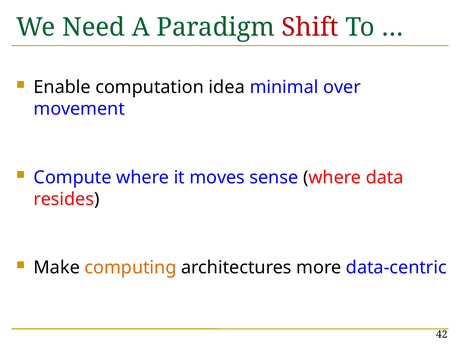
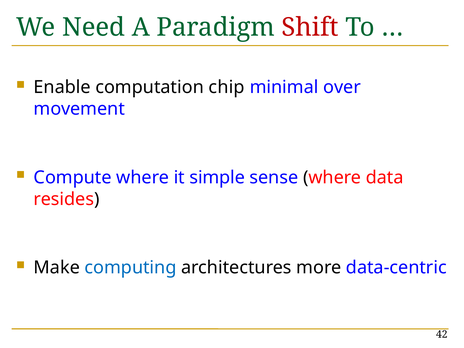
idea: idea -> chip
moves: moves -> simple
computing colour: orange -> blue
